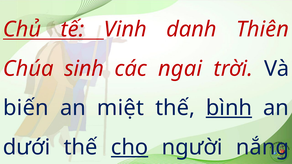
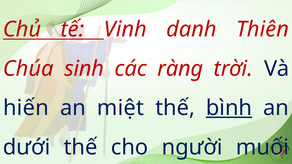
ngai: ngai -> ràng
biến: biến -> hiến
cho underline: present -> none
nắng: nắng -> muối
